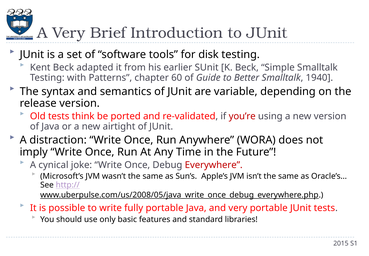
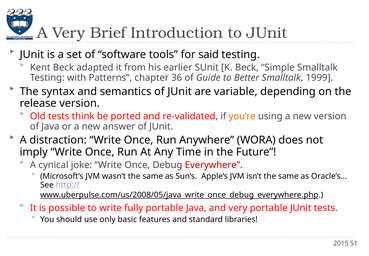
disk: disk -> said
60: 60 -> 36
1940: 1940 -> 1999
you’re colour: red -> orange
airtight: airtight -> answer
